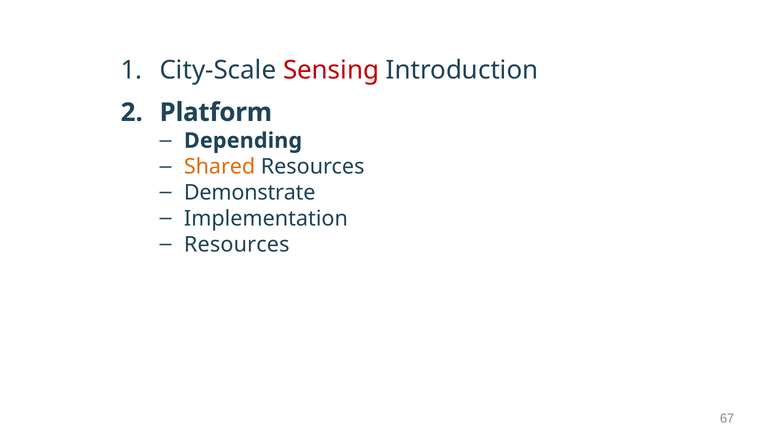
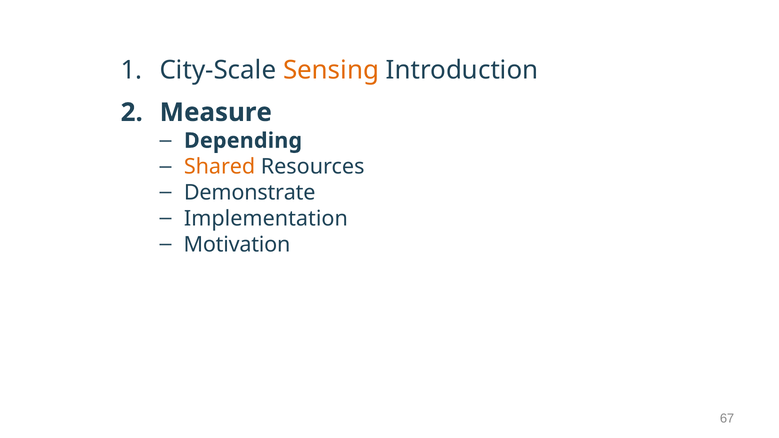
Sensing colour: red -> orange
Platform: Platform -> Measure
Resources at (237, 244): Resources -> Motivation
